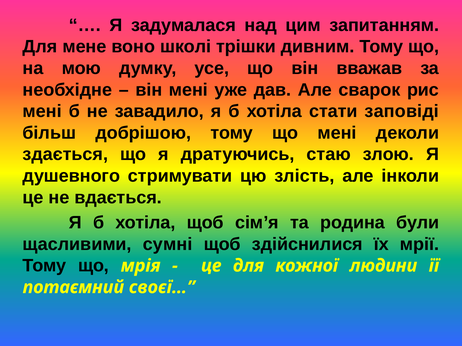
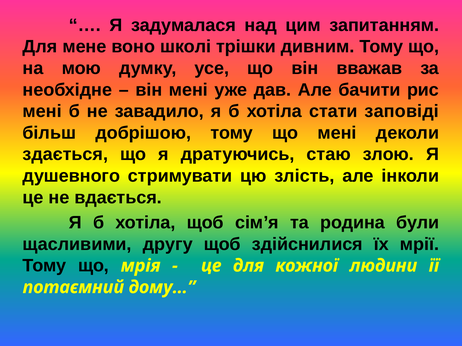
сварок: сварок -> бачити
сумні: сумні -> другу
своєї…: своєї… -> дому…
